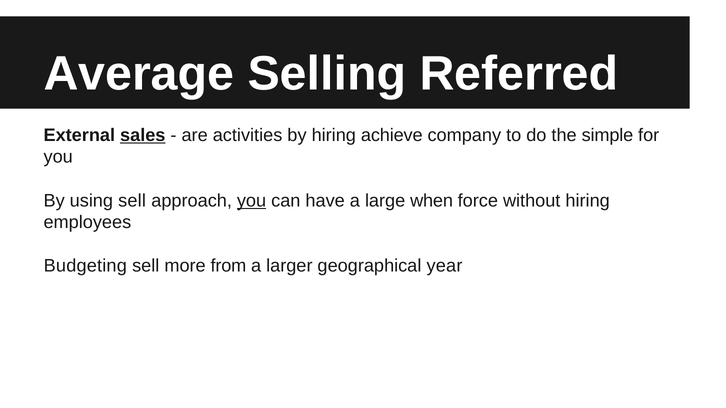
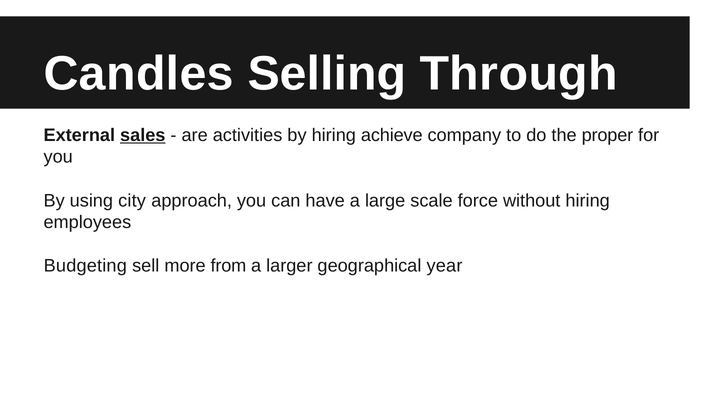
Average: Average -> Candles
Referred: Referred -> Through
simple: simple -> proper
using sell: sell -> city
you at (252, 201) underline: present -> none
when: when -> scale
